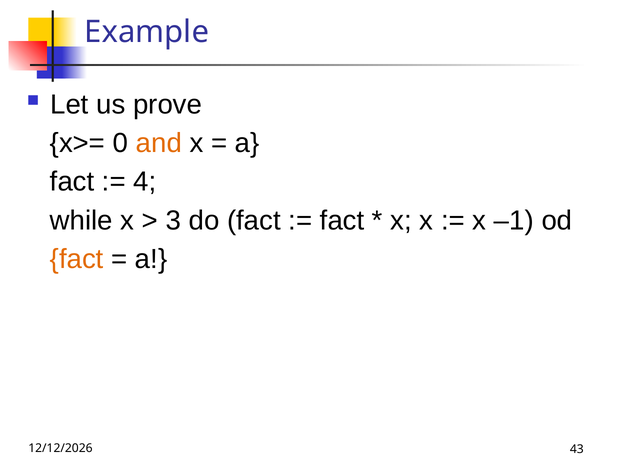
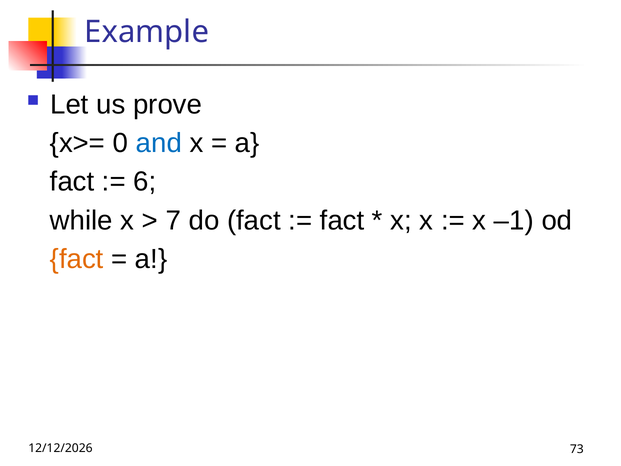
and colour: orange -> blue
4: 4 -> 6
3: 3 -> 7
43: 43 -> 73
